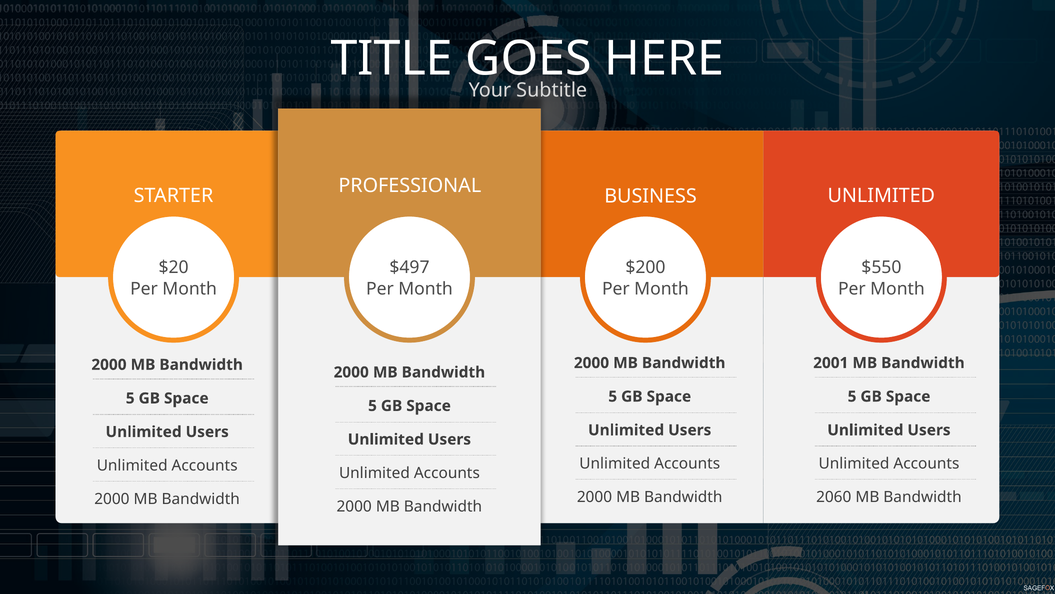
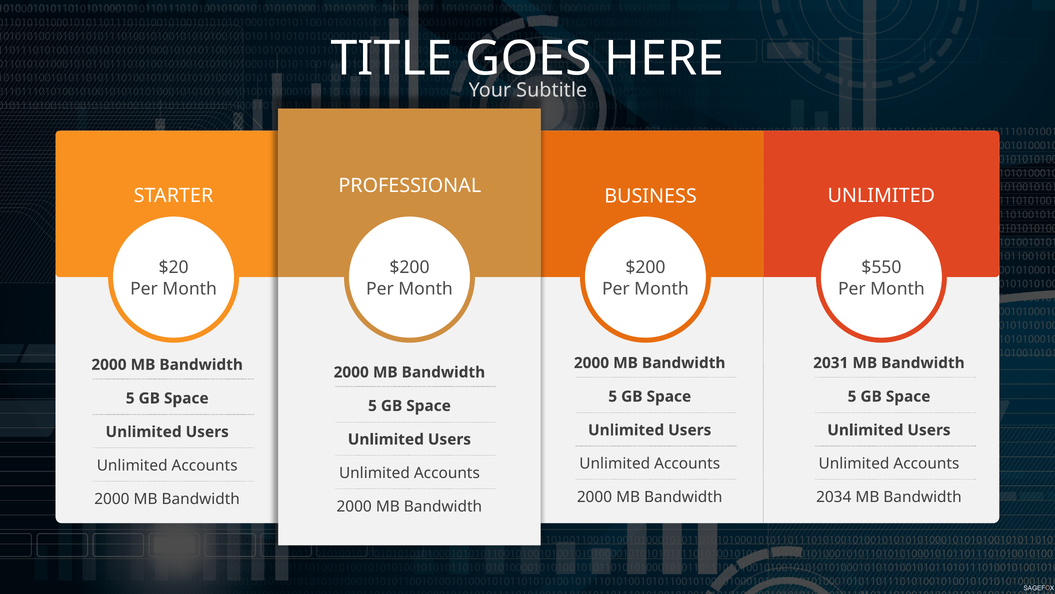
$497 at (410, 267): $497 -> $200
2001: 2001 -> 2031
2060: 2060 -> 2034
